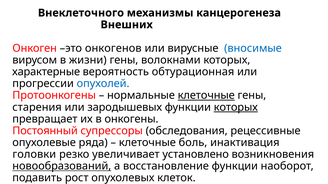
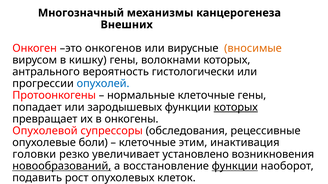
Внеклеточного: Внеклеточного -> Многозначный
вносимые colour: blue -> orange
жизни: жизни -> кишку
характерные: характерные -> антрального
обтурационная: обтурационная -> гистологически
клеточные at (206, 96) underline: present -> none
старения: старения -> попадает
Постоянный: Постоянный -> Опухолевой
ряда: ряда -> боли
боль: боль -> этим
функции at (235, 167) underline: none -> present
